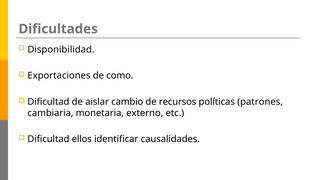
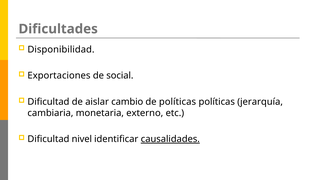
como: como -> social
de recursos: recursos -> políticas
patrones: patrones -> jerarquía
ellos: ellos -> nivel
causalidades underline: none -> present
